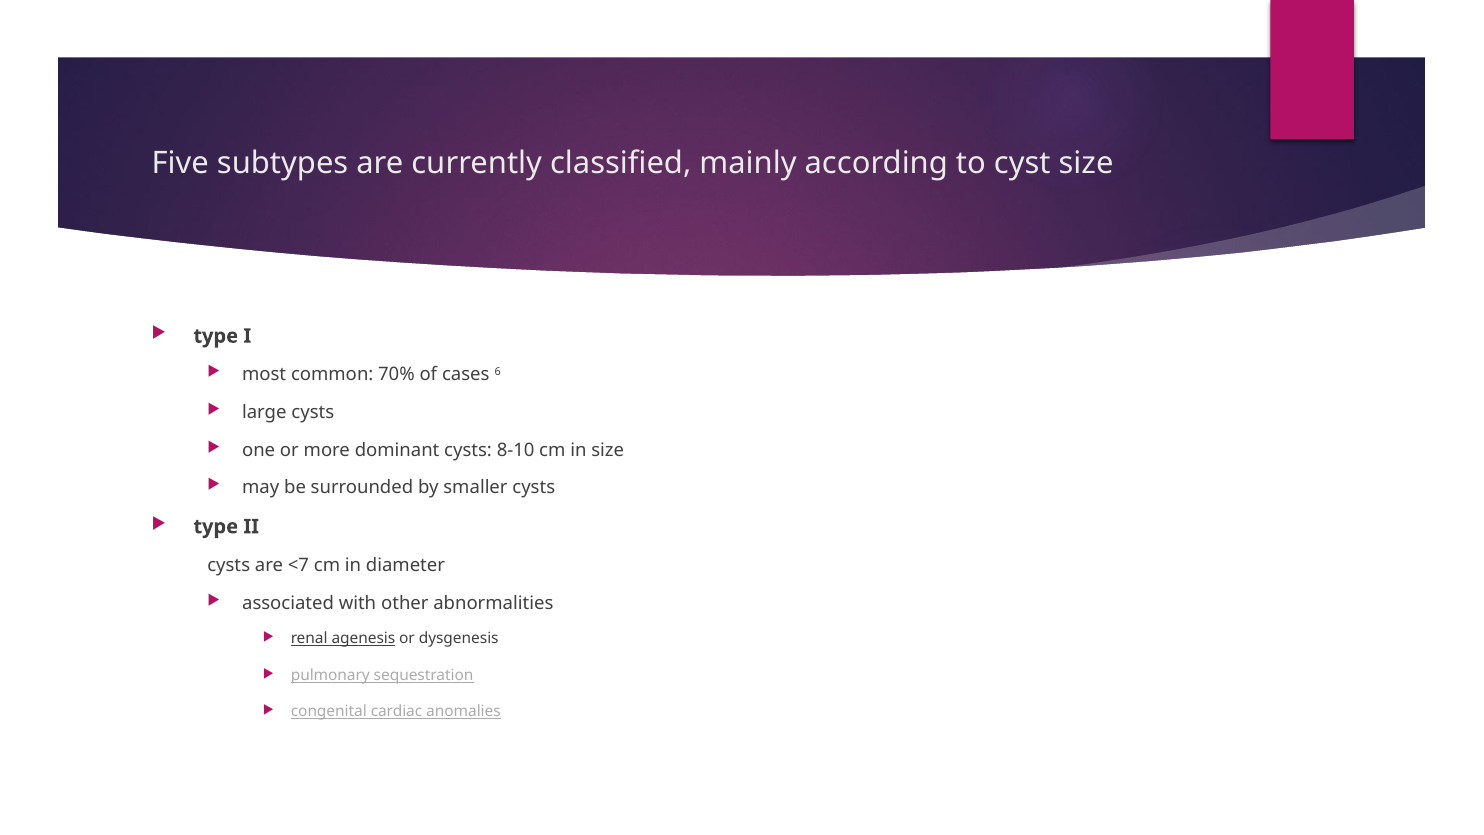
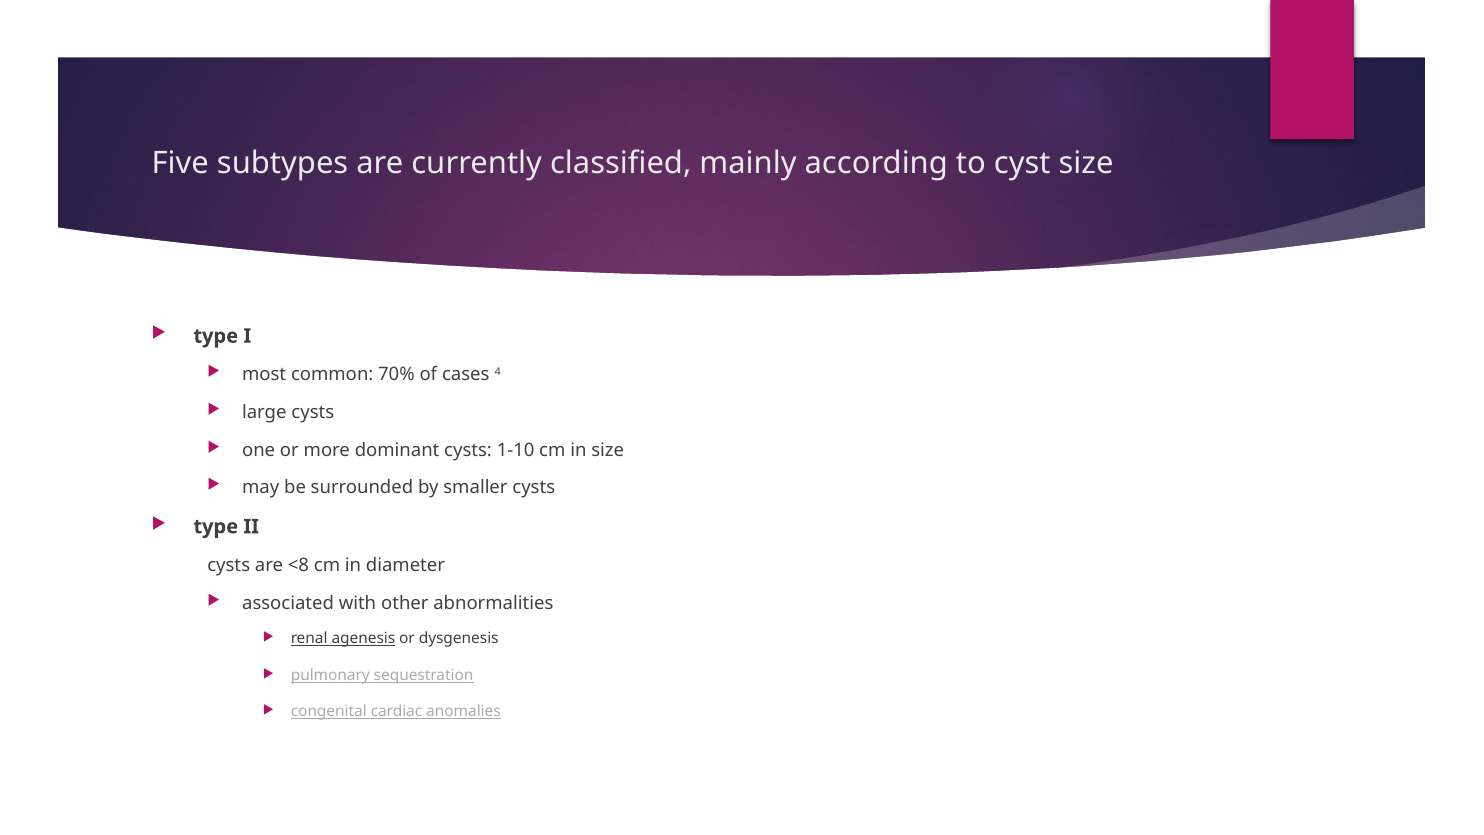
6: 6 -> 4
8-10: 8-10 -> 1-10
<7: <7 -> <8
